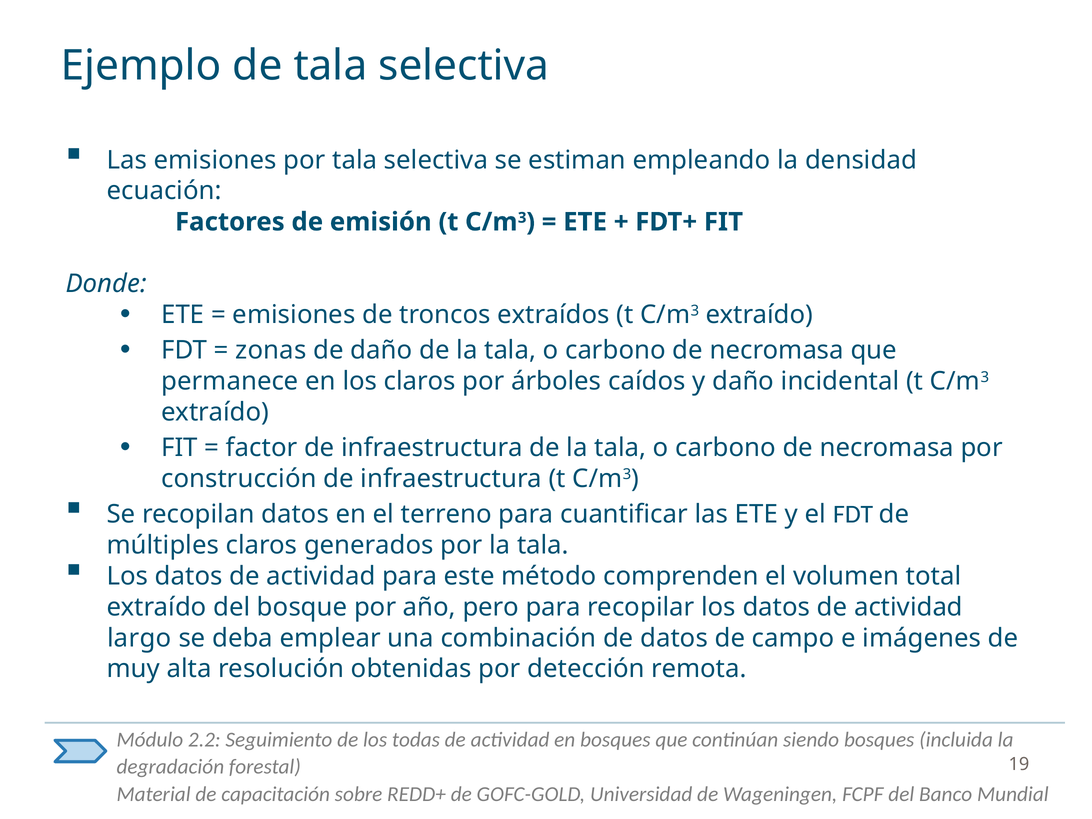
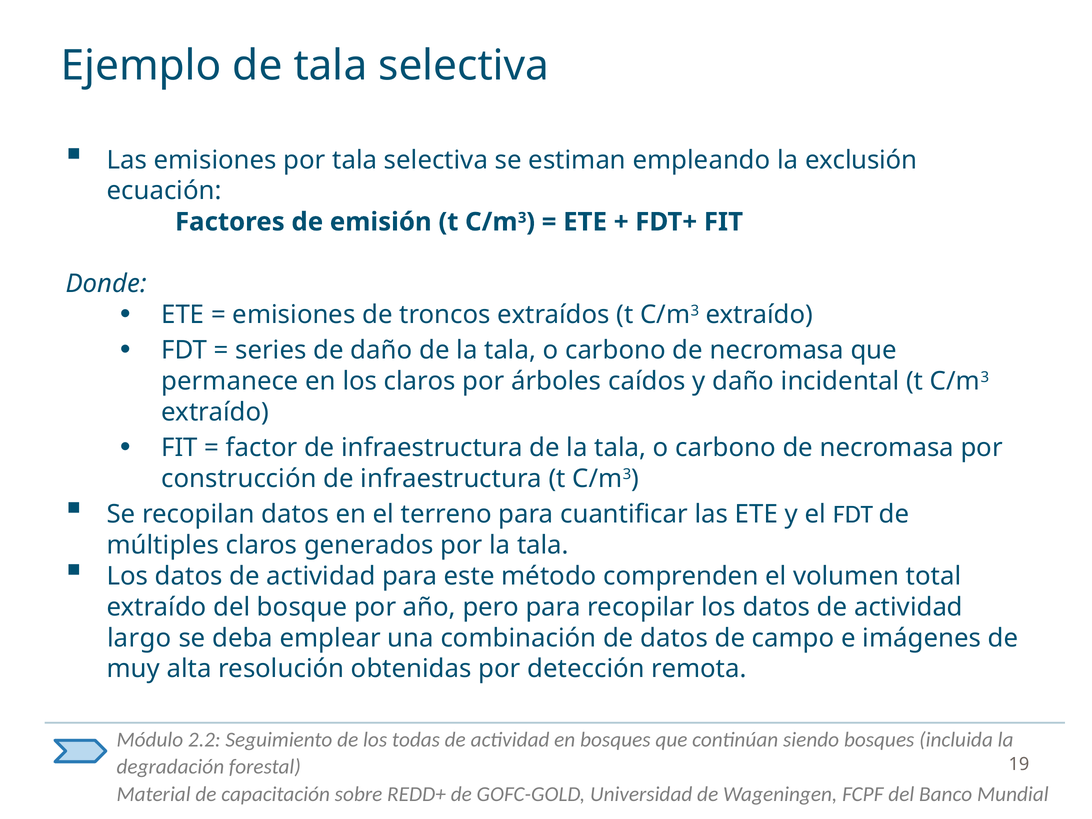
densidad: densidad -> exclusión
zonas: zonas -> series
